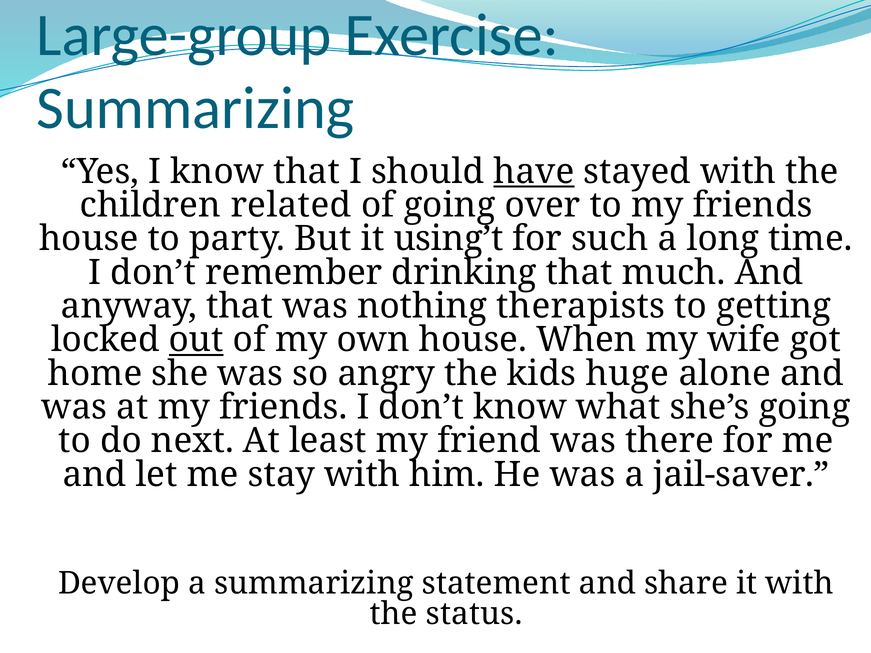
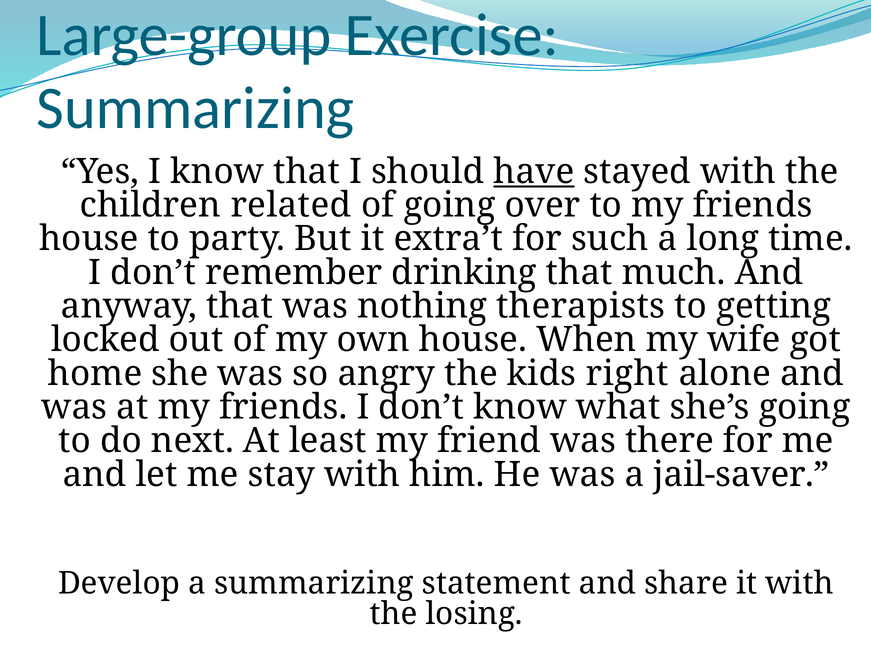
using’t: using’t -> extra’t
out underline: present -> none
huge: huge -> right
status: status -> losing
